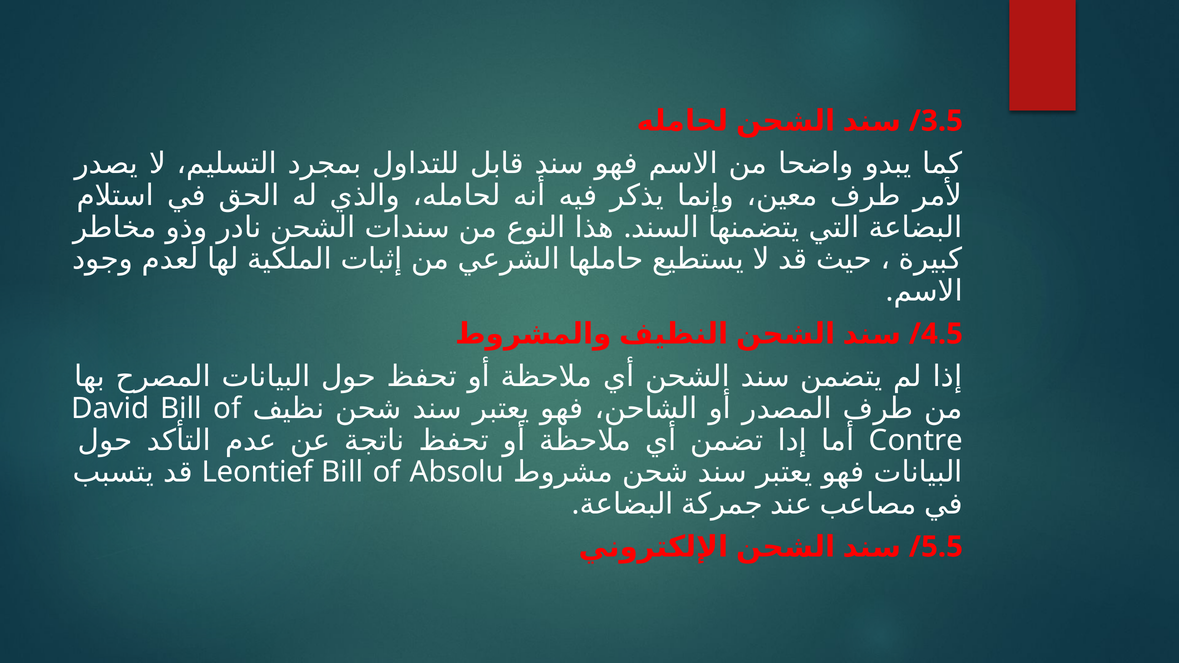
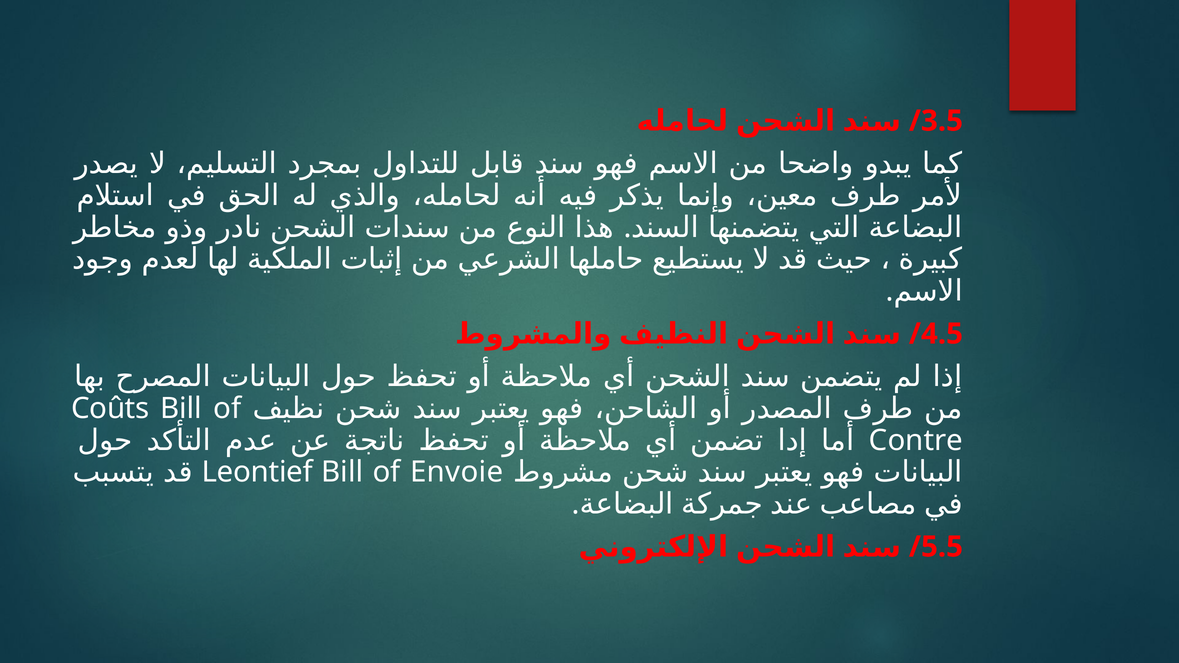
David: David -> Coûts
Absolu: Absolu -> Envoie
